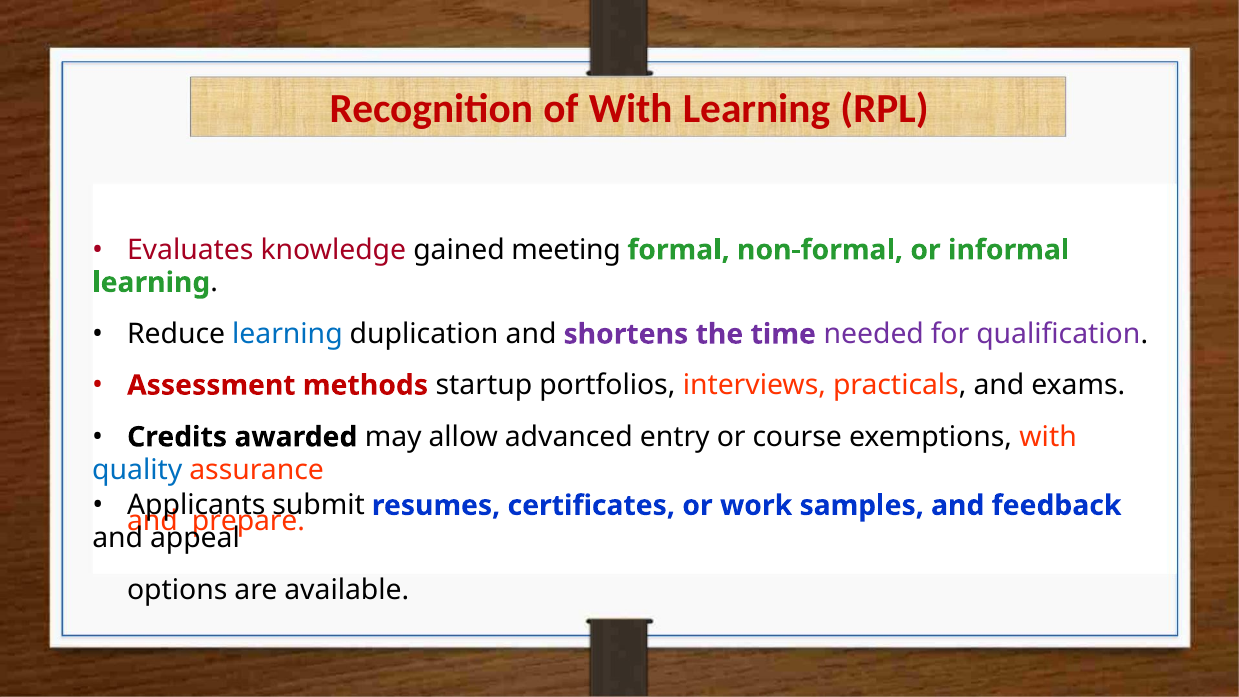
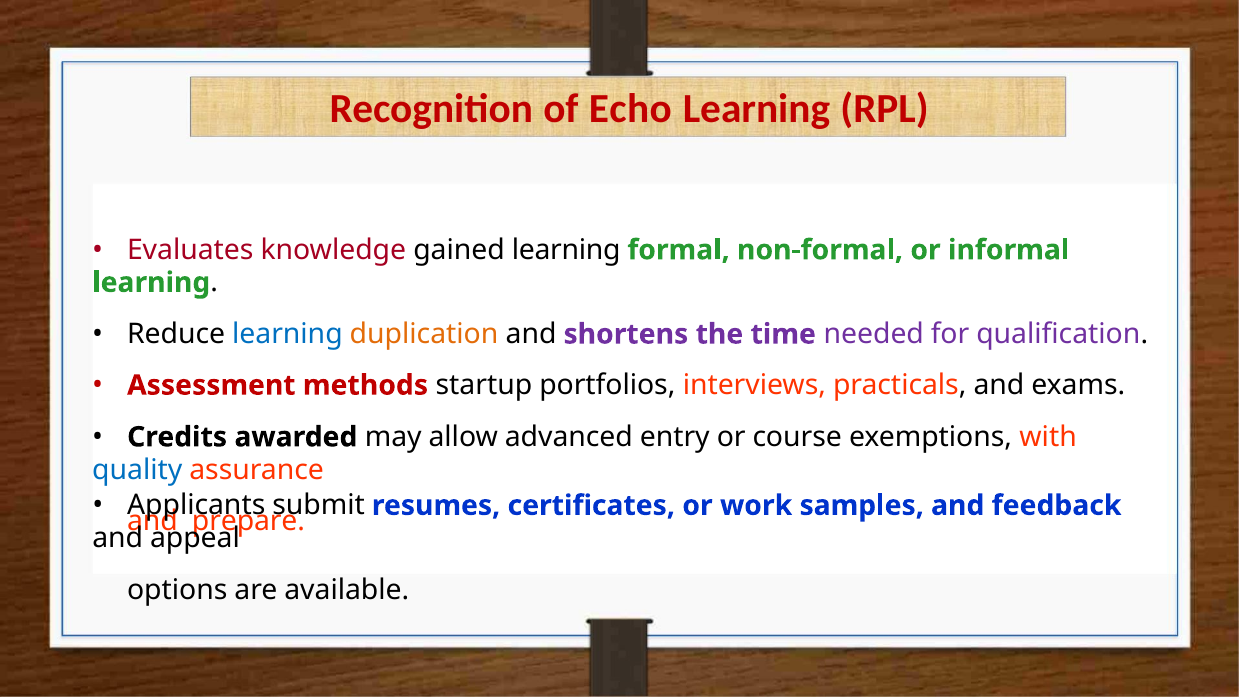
of With: With -> Echo
gained meeting: meeting -> learning
duplication colour: black -> orange
